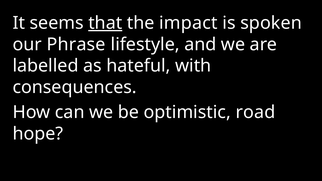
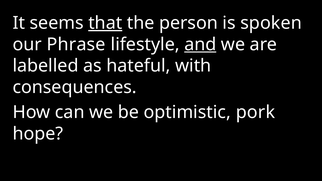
impact: impact -> person
and underline: none -> present
road: road -> pork
